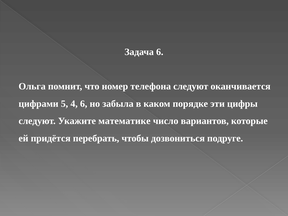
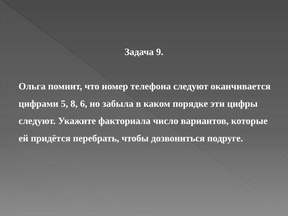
Задача 6: 6 -> 9
4: 4 -> 8
математике: математике -> факториала
